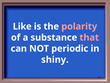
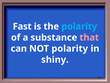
Like: Like -> Fast
polarity at (79, 26) colour: pink -> light blue
NOT periodic: periodic -> polarity
